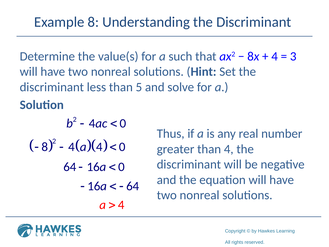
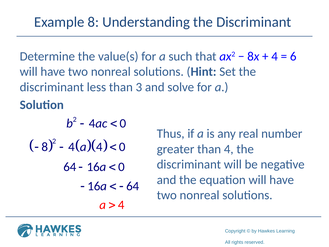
3: 3 -> 6
5: 5 -> 3
